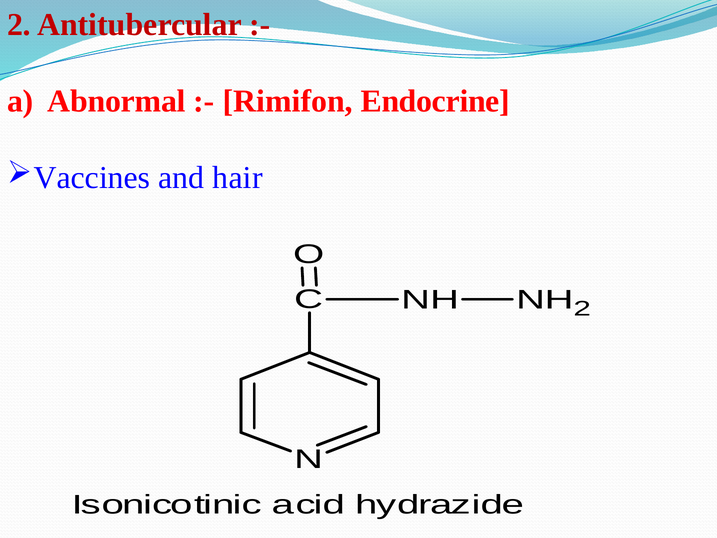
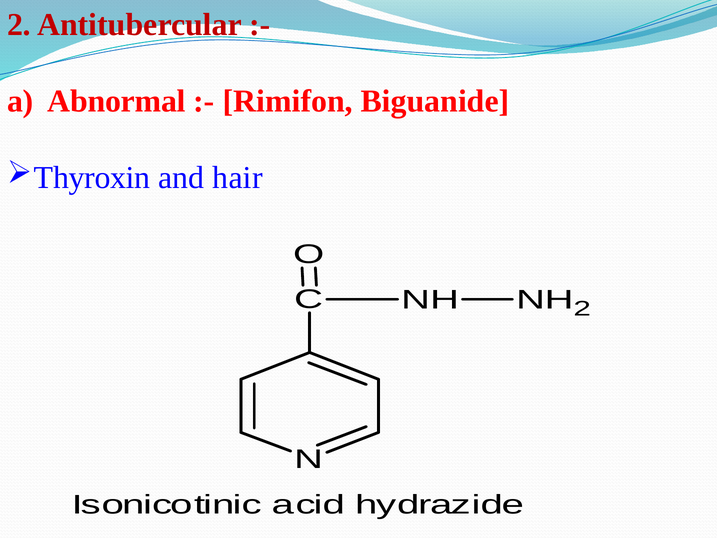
Endocrine: Endocrine -> Biguanide
Vaccines: Vaccines -> Thyroxin
